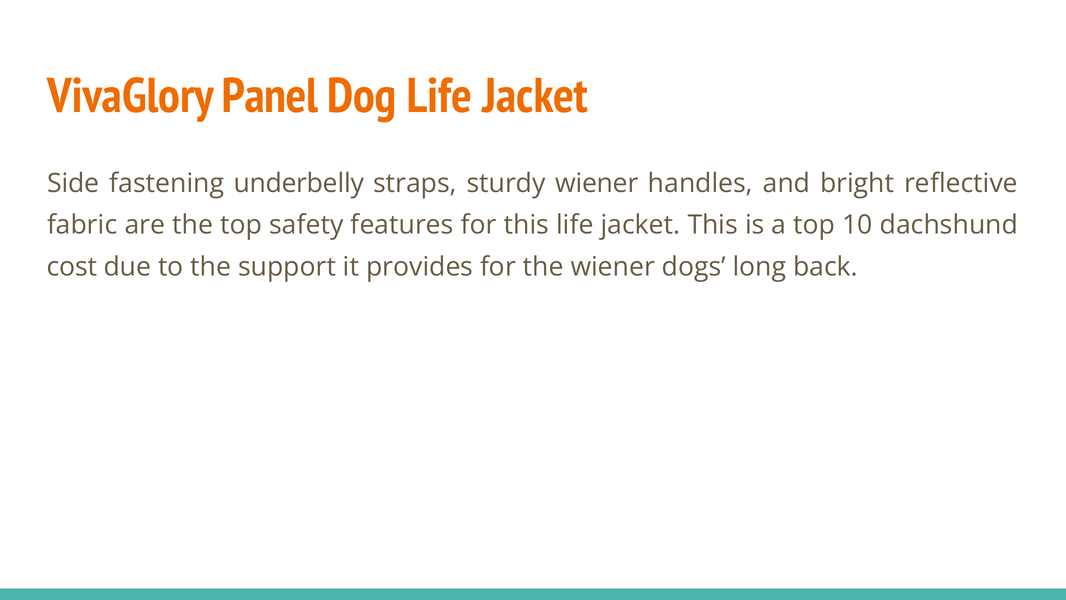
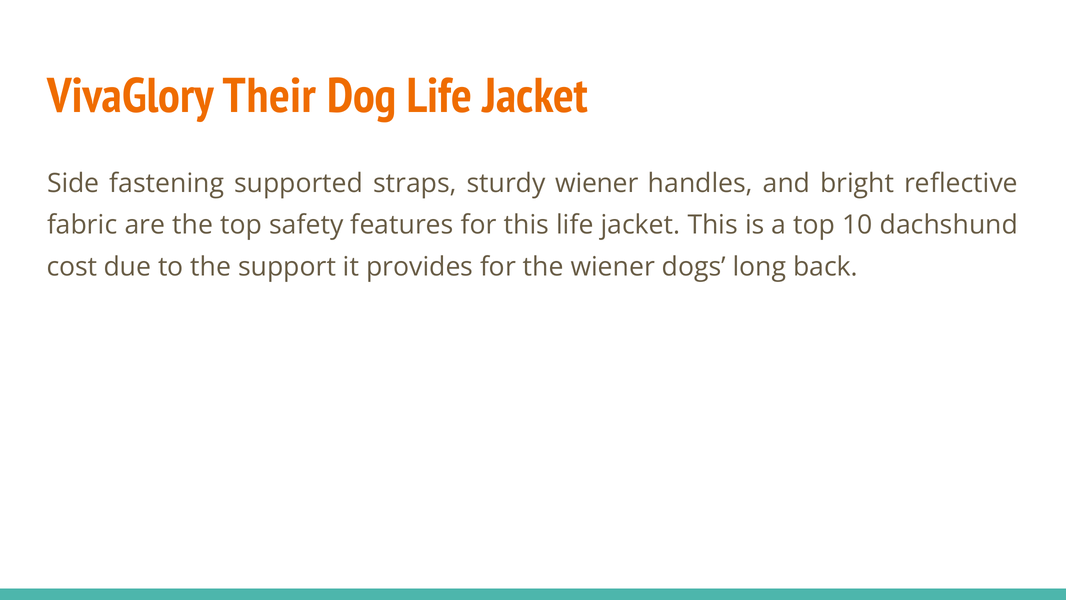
Panel: Panel -> Their
underbelly: underbelly -> supported
